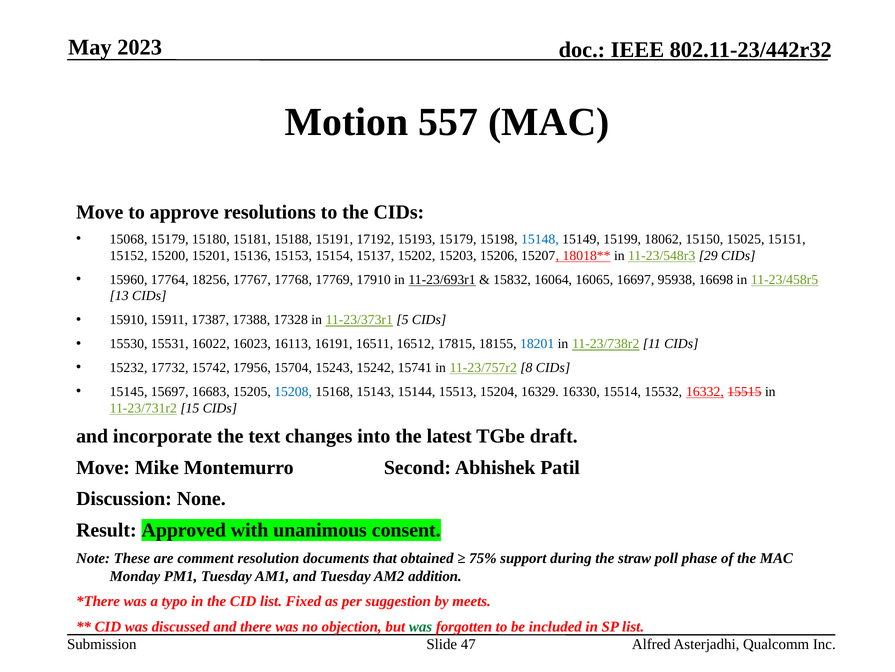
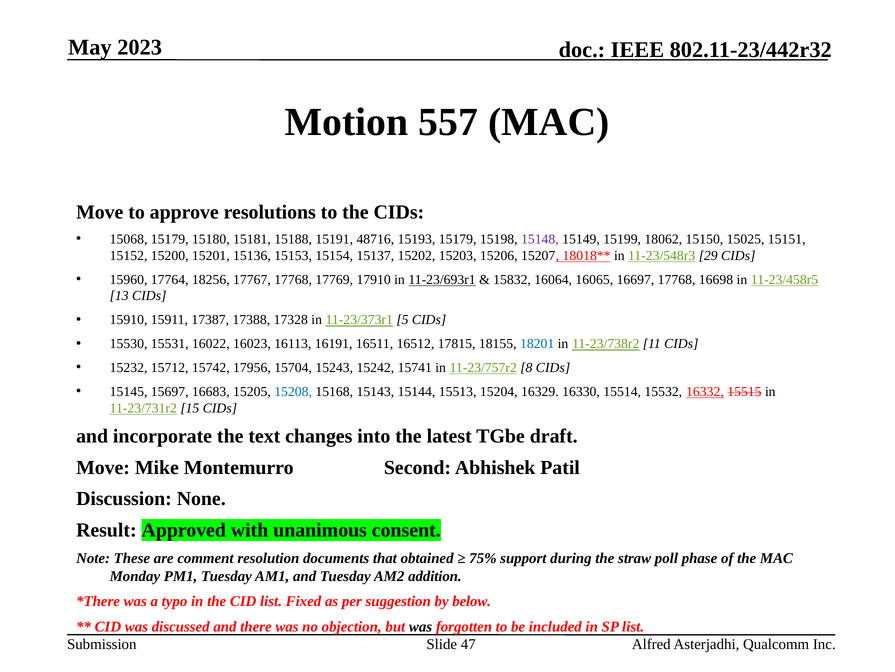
17192: 17192 -> 48716
15148 colour: blue -> purple
16697 95938: 95938 -> 17768
17732: 17732 -> 15712
meets: meets -> below
was at (421, 626) colour: green -> black
